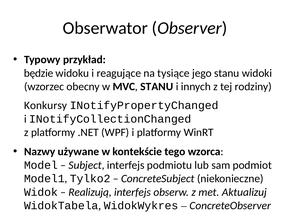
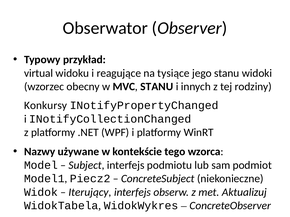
będzie: będzie -> virtual
Tylko2: Tylko2 -> Piecz2
Realizują: Realizują -> Iterujący
